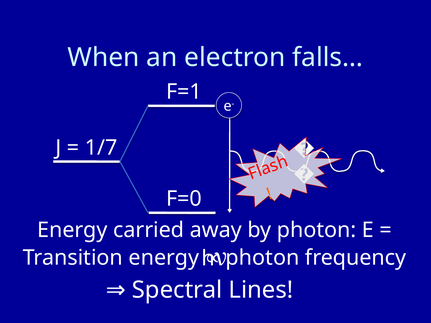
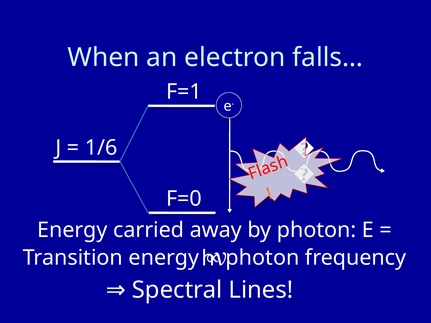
1/7: 1/7 -> 1/6
